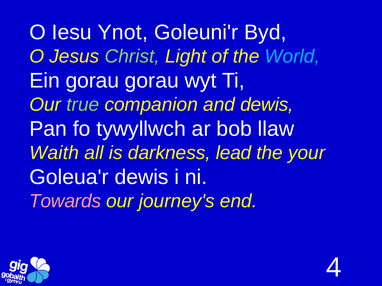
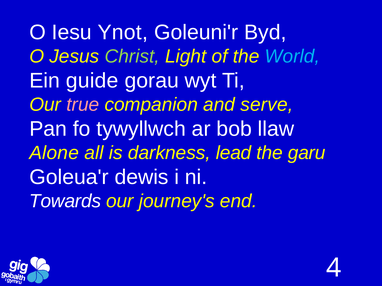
Ein gorau: gorau -> guide
true colour: light green -> pink
and dewis: dewis -> serve
Waith: Waith -> Alone
your: your -> garu
Towards colour: pink -> white
